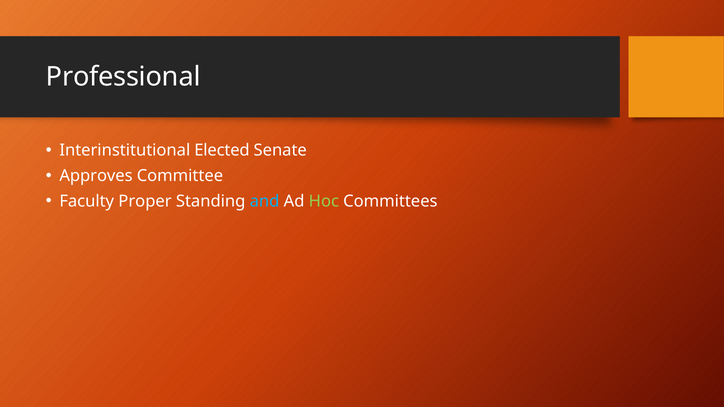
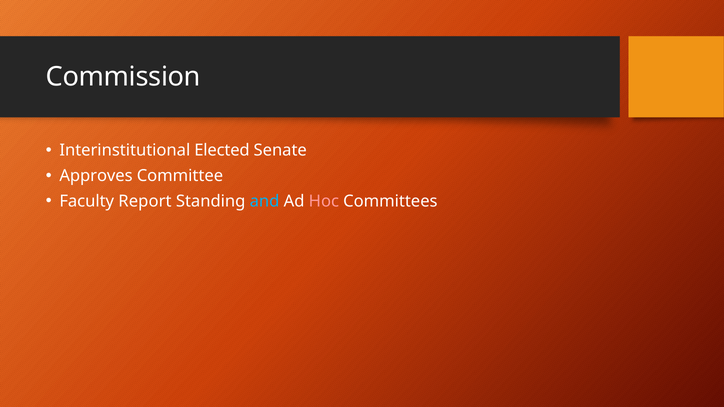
Professional: Professional -> Commission
Proper: Proper -> Report
Hoc colour: light green -> pink
